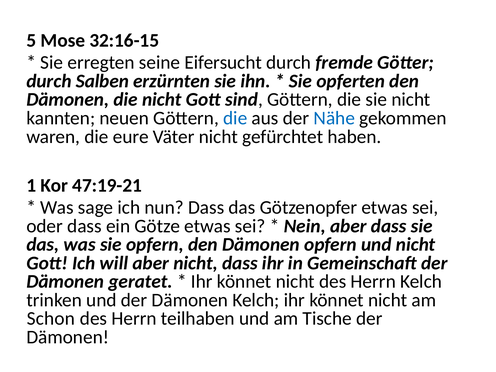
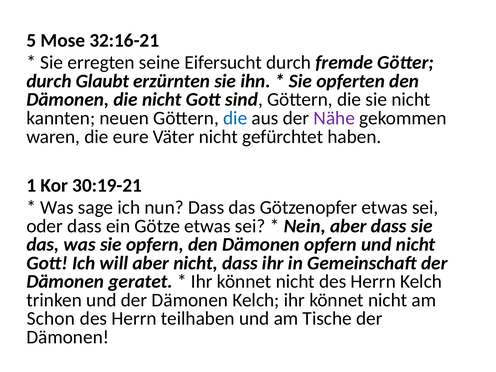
32:16-15: 32:16-15 -> 32:16-21
Salben: Salben -> Glaubt
Nähe colour: blue -> purple
47:19-21: 47:19-21 -> 30:19-21
